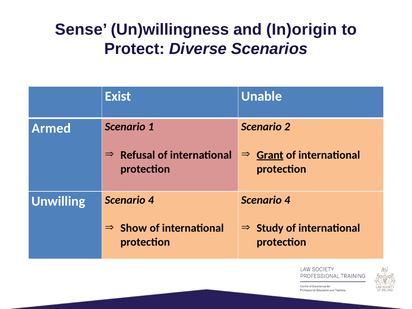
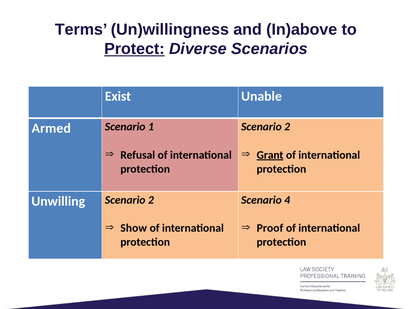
Sense: Sense -> Terms
In)origin: In)origin -> In)above
Protect underline: none -> present
Unwilling Scenario 4: 4 -> 2
Study: Study -> Proof
